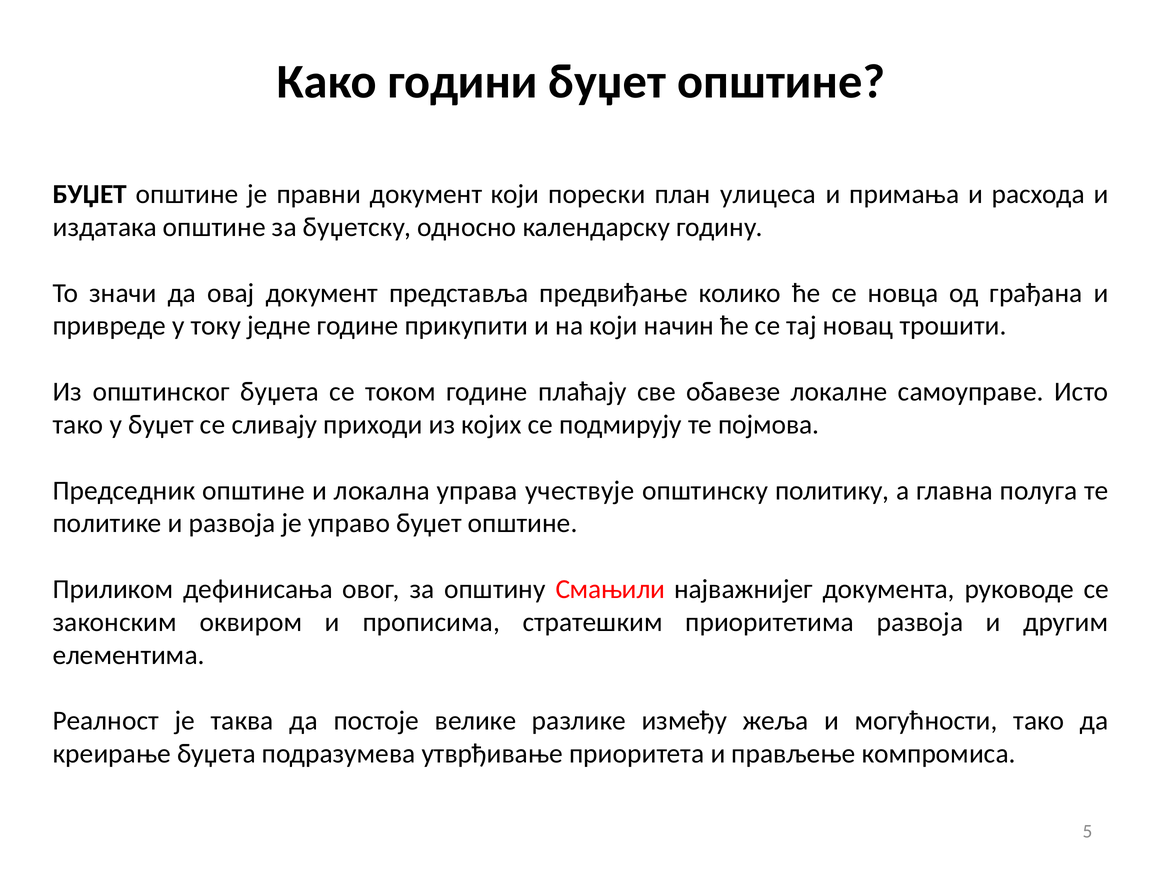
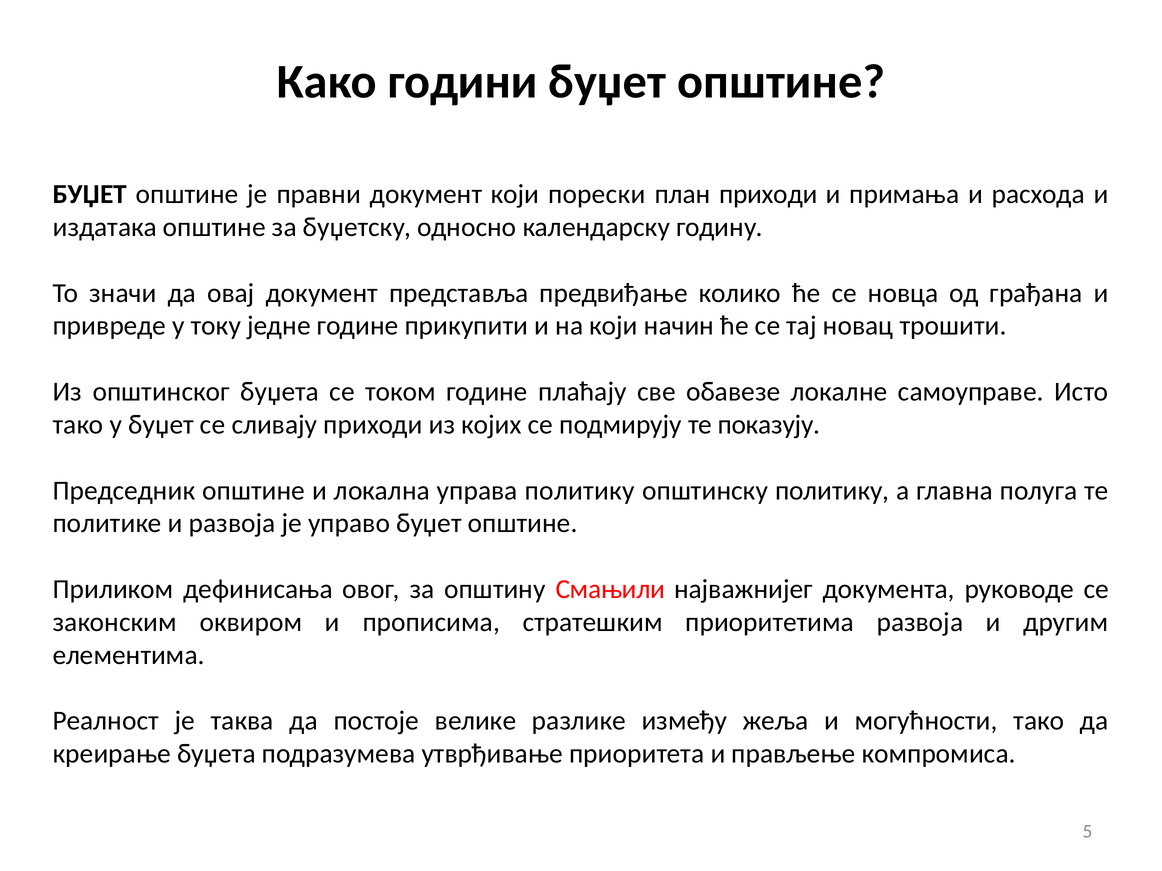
план улицеса: улицеса -> приходи
појмова: појмова -> показују
управа учествује: учествује -> политику
